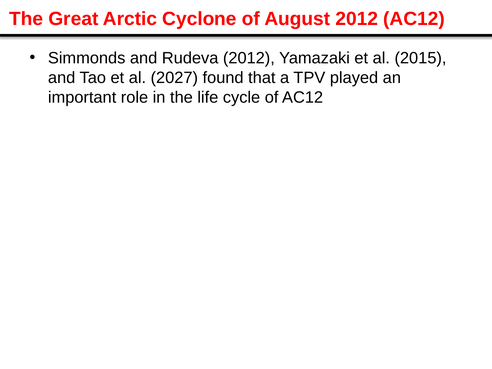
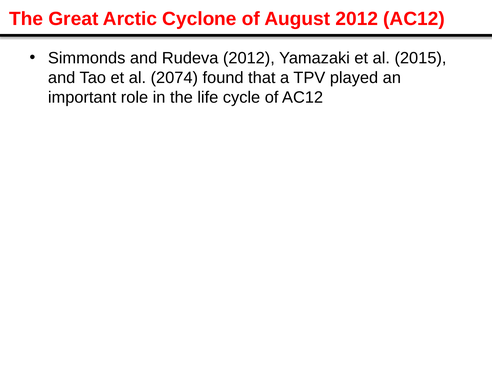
2027: 2027 -> 2074
